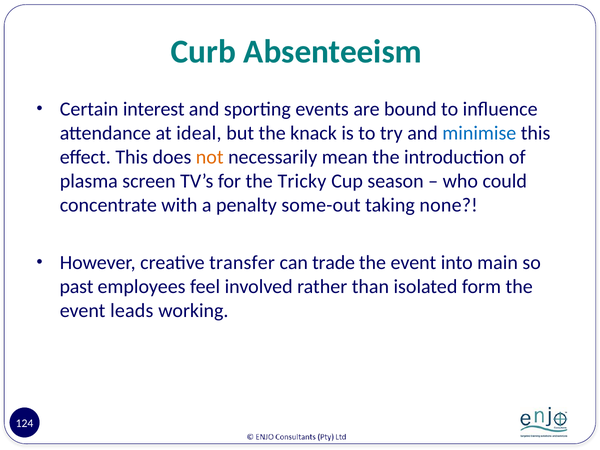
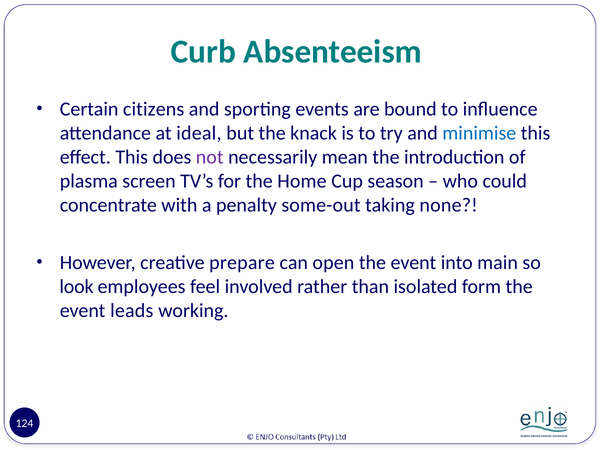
interest: interest -> citizens
not colour: orange -> purple
Tricky: Tricky -> Home
transfer: transfer -> prepare
trade: trade -> open
past: past -> look
